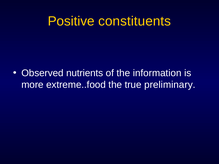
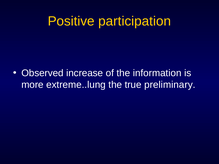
constituents: constituents -> participation
nutrients: nutrients -> increase
extreme..food: extreme..food -> extreme..lung
